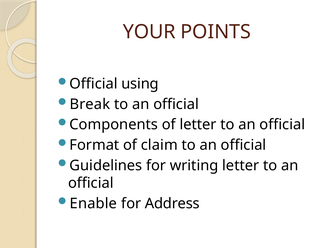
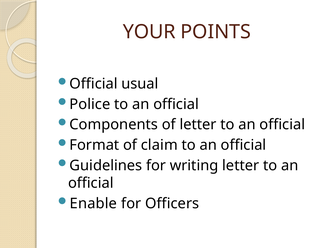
using: using -> usual
Break: Break -> Police
Address: Address -> Officers
